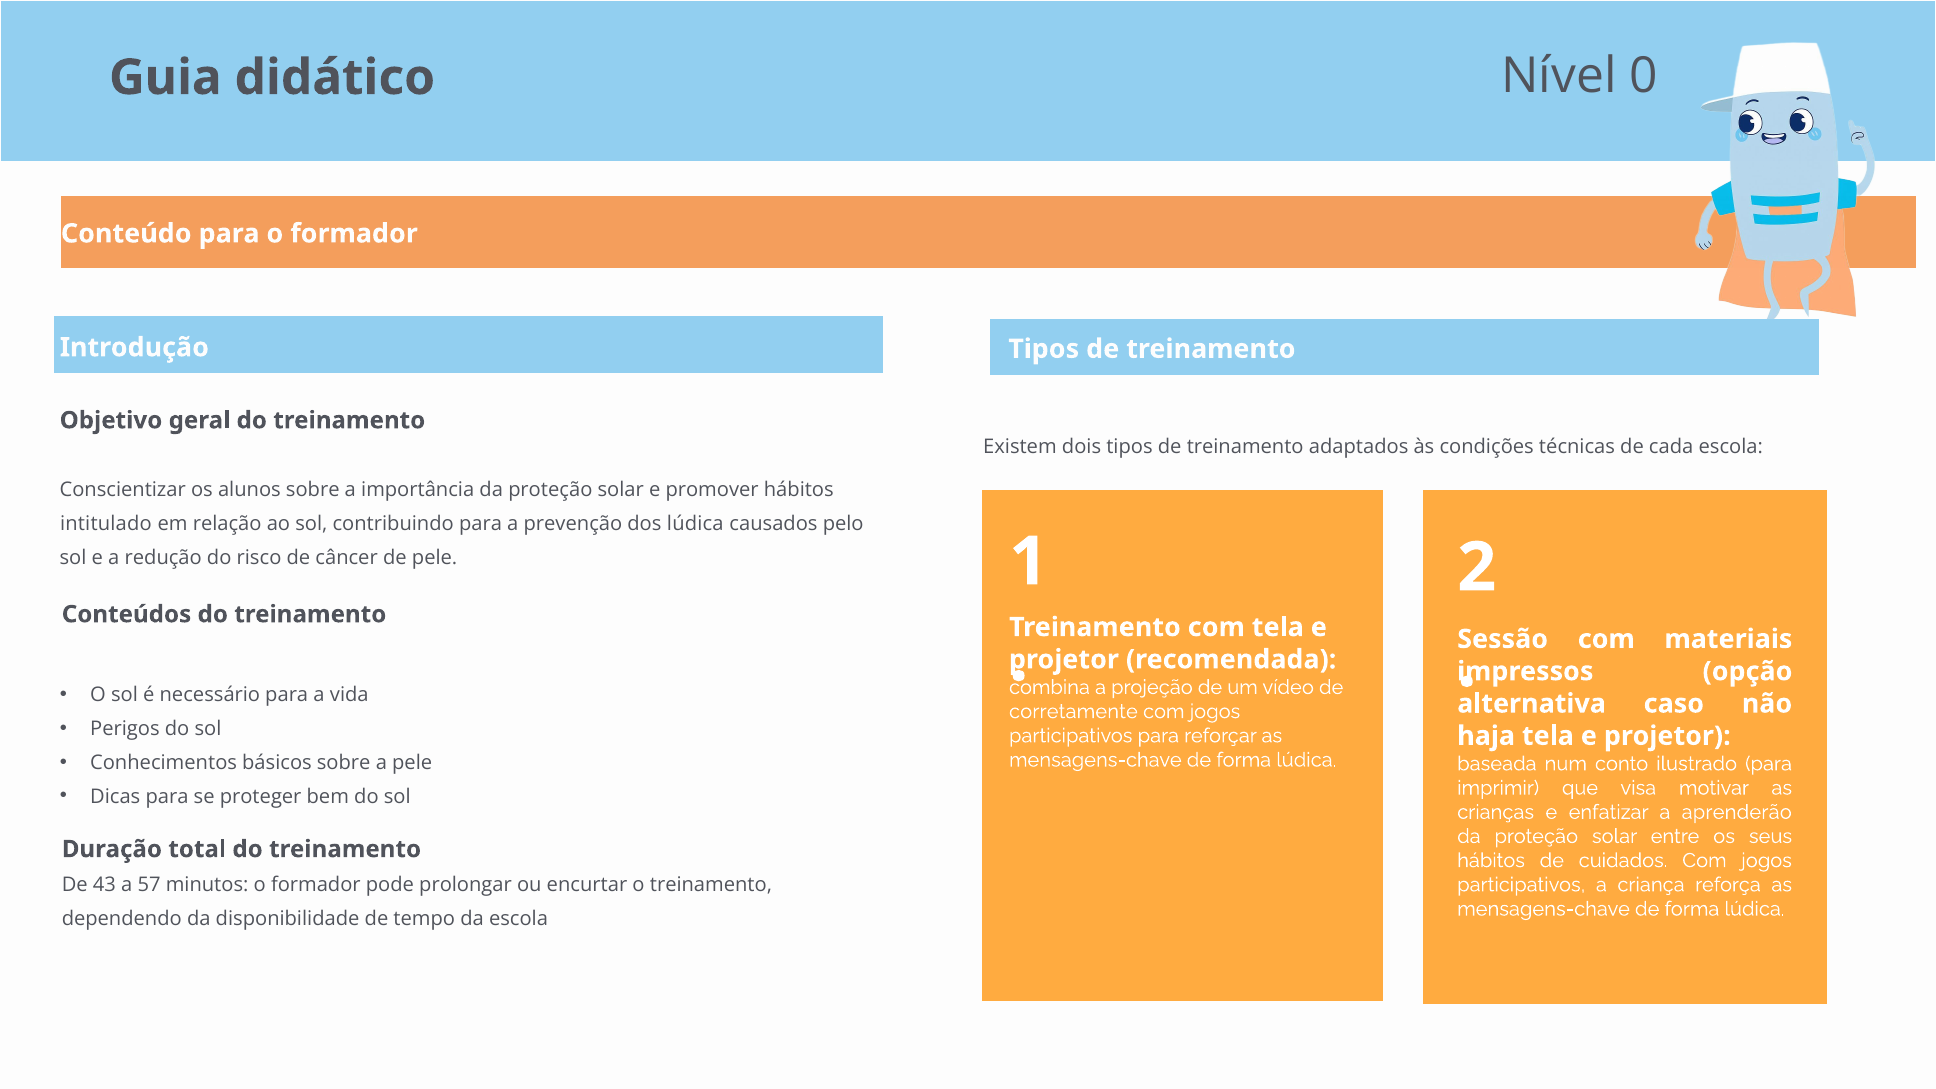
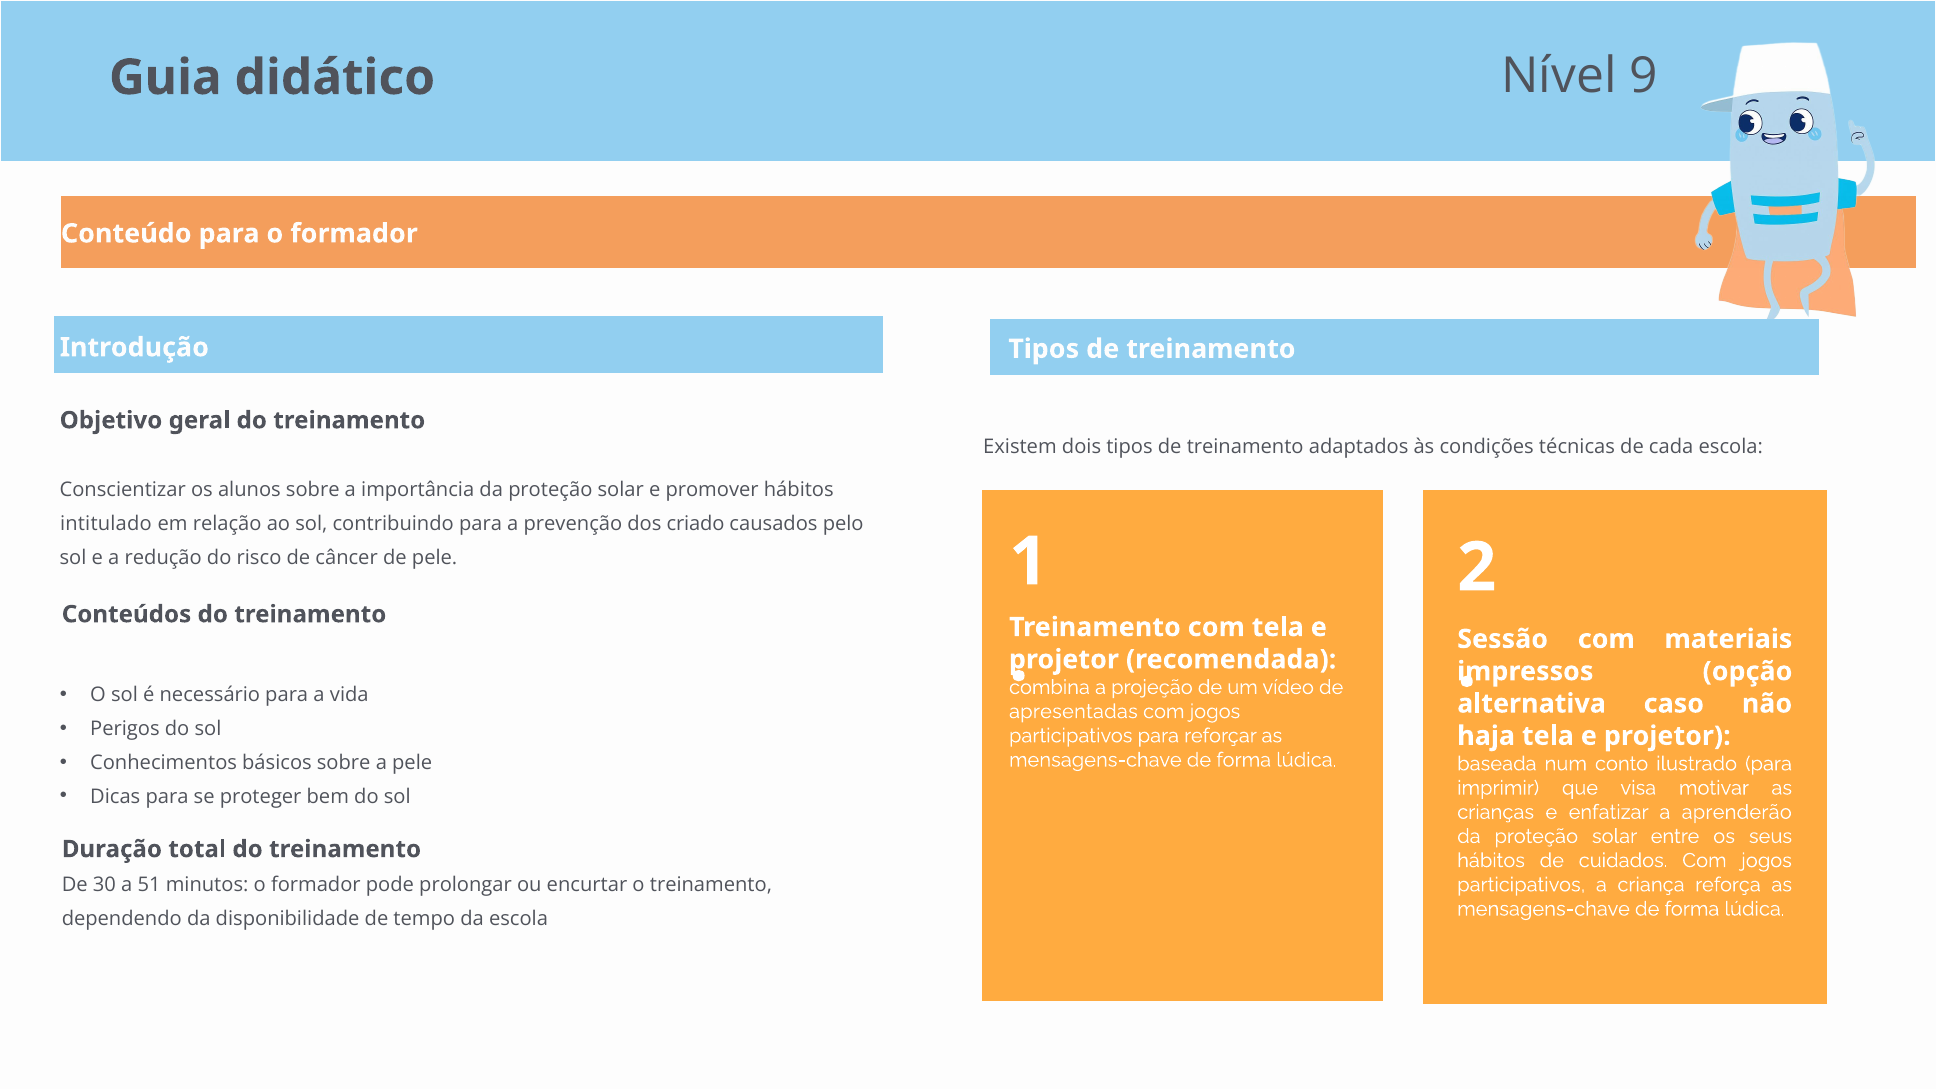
0: 0 -> 9
dos lúdica: lúdica -> criado
corretamente: corretamente -> apresentadas
43: 43 -> 30
57: 57 -> 51
